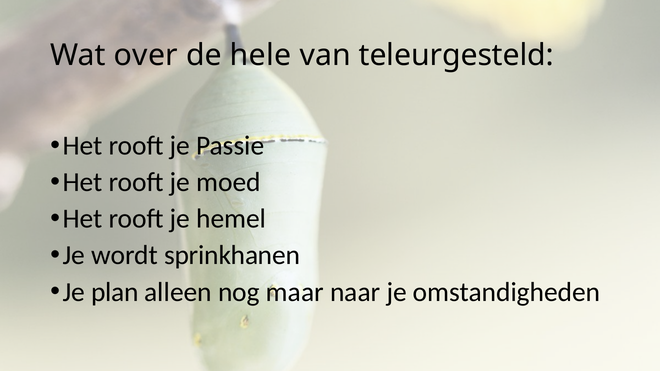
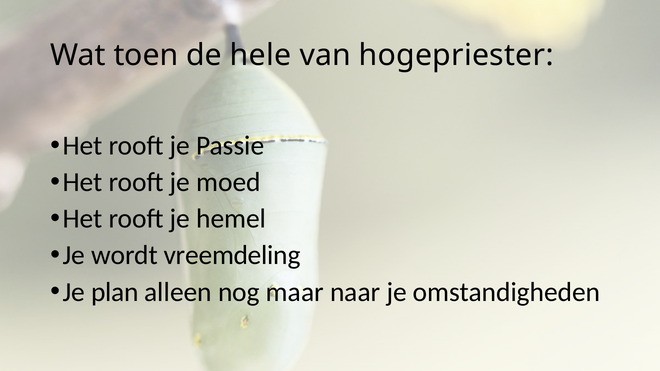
over: over -> toen
teleurgesteld: teleurgesteld -> hogepriester
sprinkhanen: sprinkhanen -> vreemdeling
